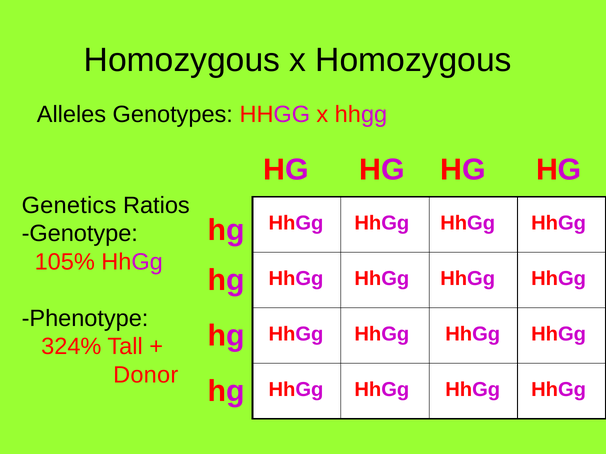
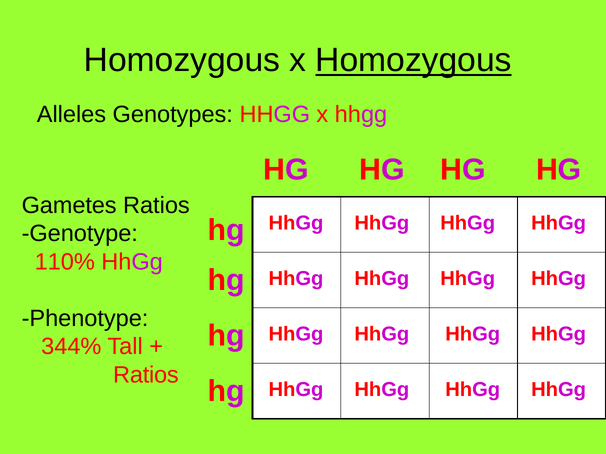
Homozygous at (414, 60) underline: none -> present
Genetics: Genetics -> Gametes
105%: 105% -> 110%
324%: 324% -> 344%
Donor at (146, 375): Donor -> Ratios
